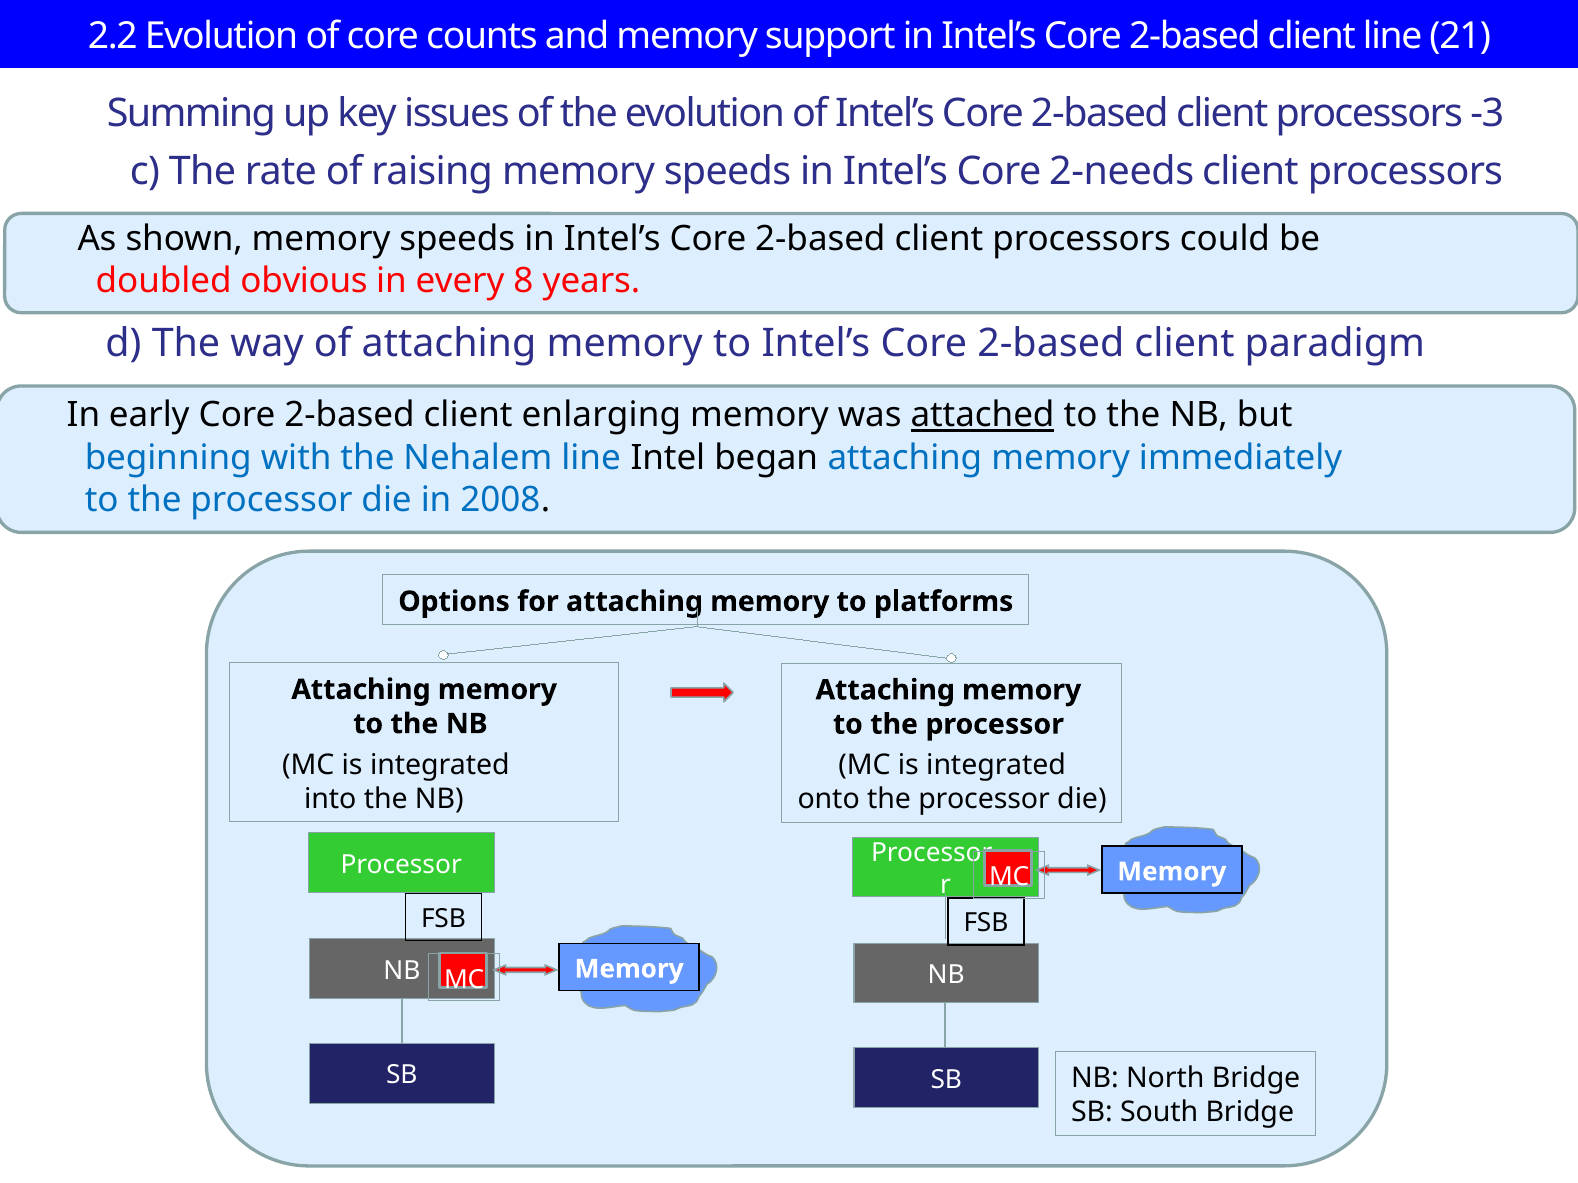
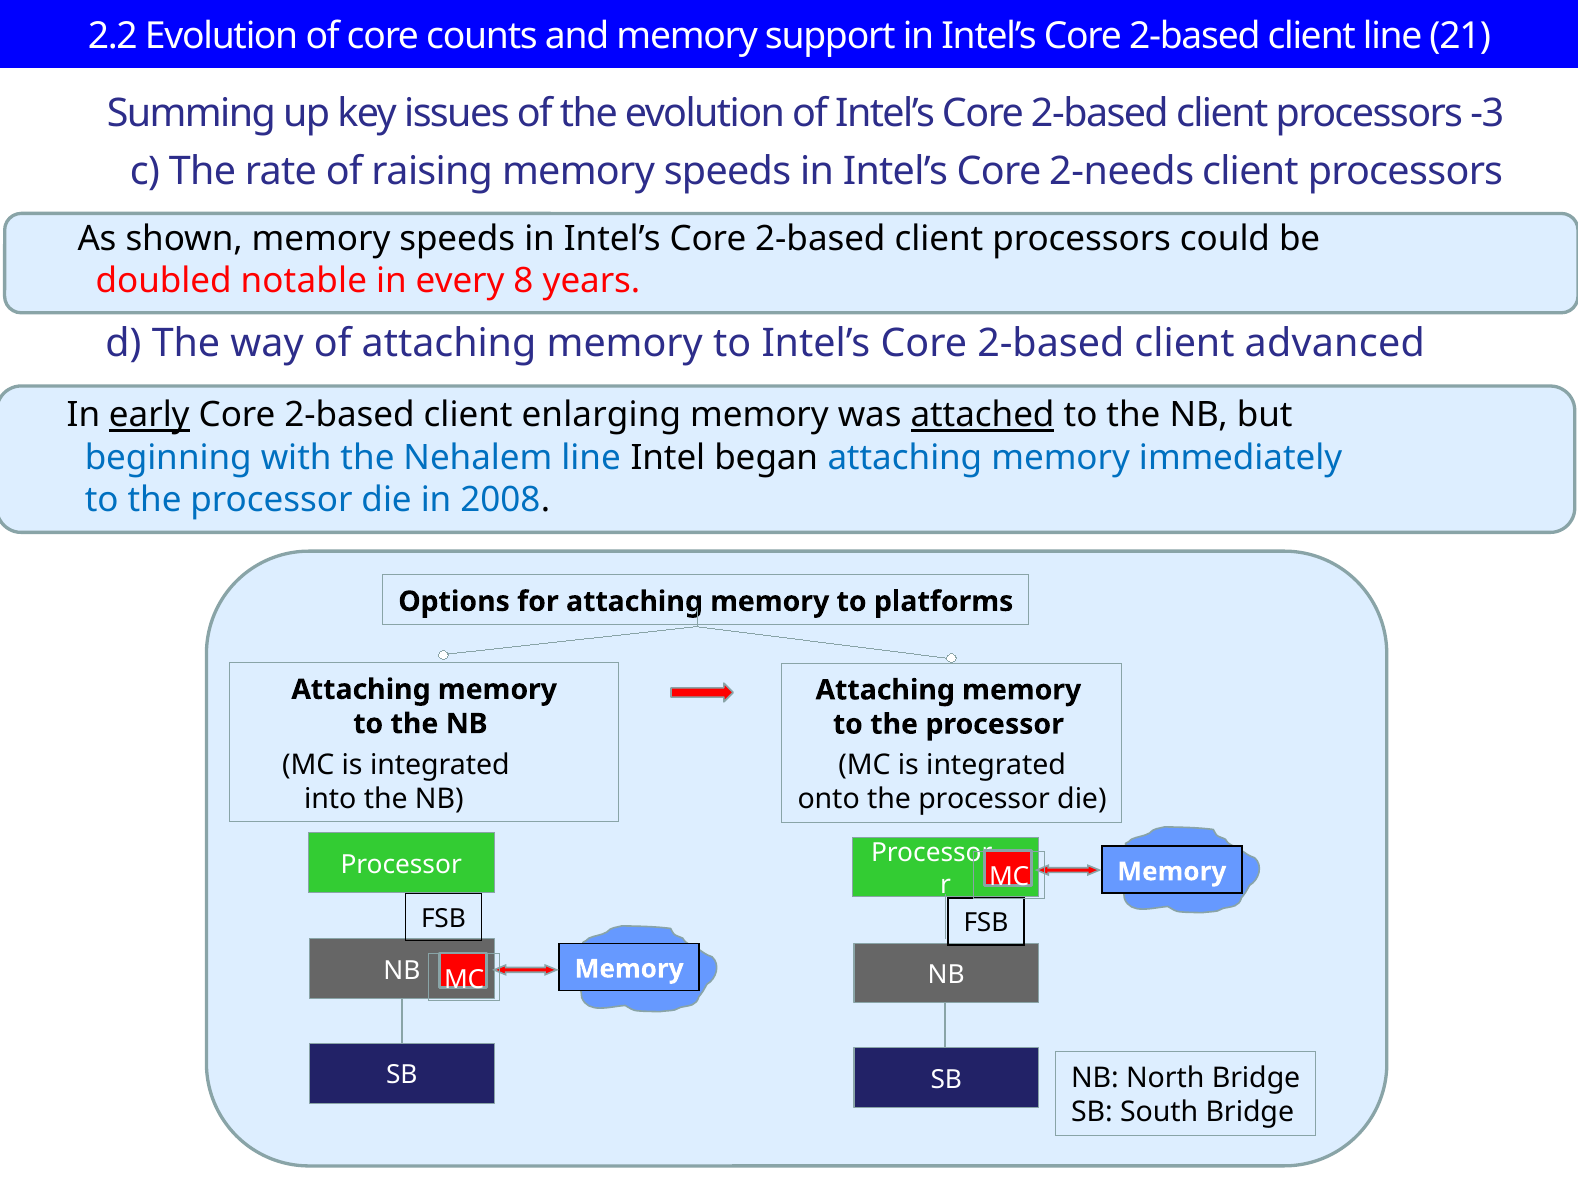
obvious: obvious -> notable
paradigm: paradigm -> advanced
early underline: none -> present
